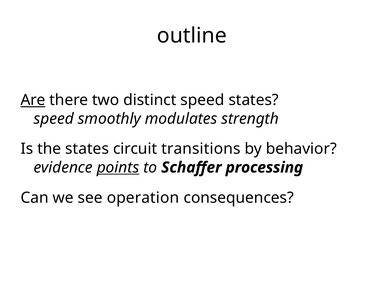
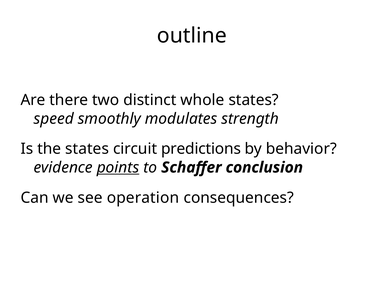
Are underline: present -> none
distinct speed: speed -> whole
transitions: transitions -> predictions
processing: processing -> conclusion
